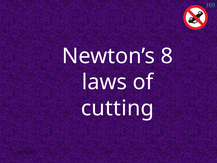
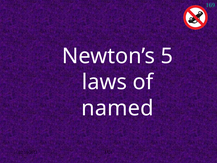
8: 8 -> 5
cutting: cutting -> named
